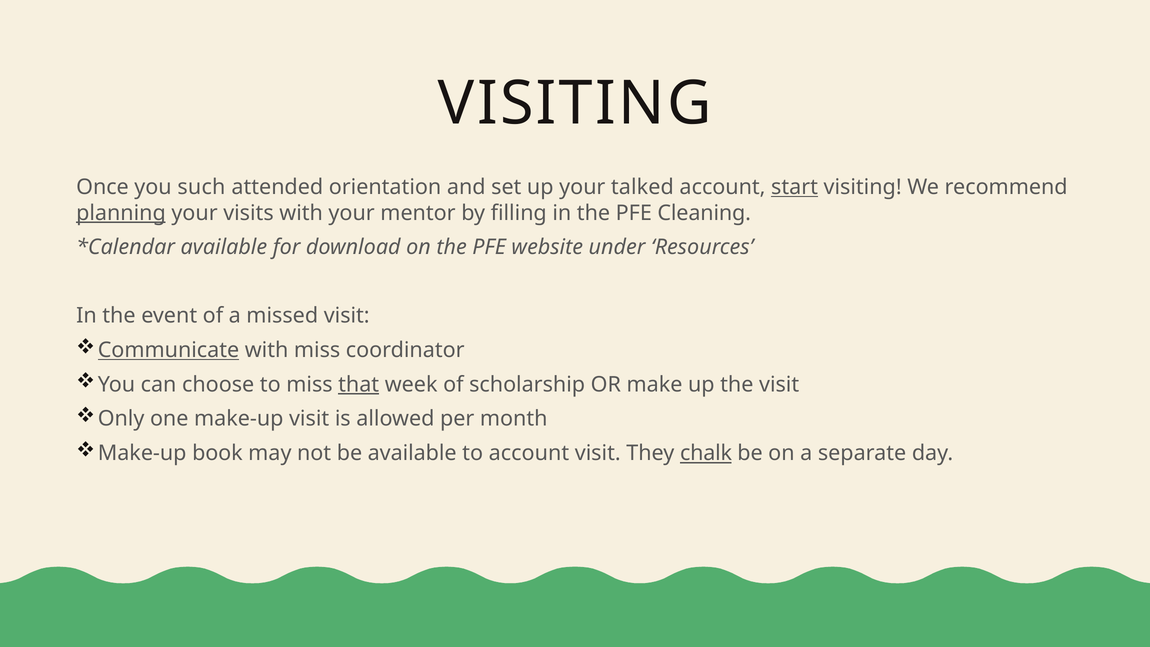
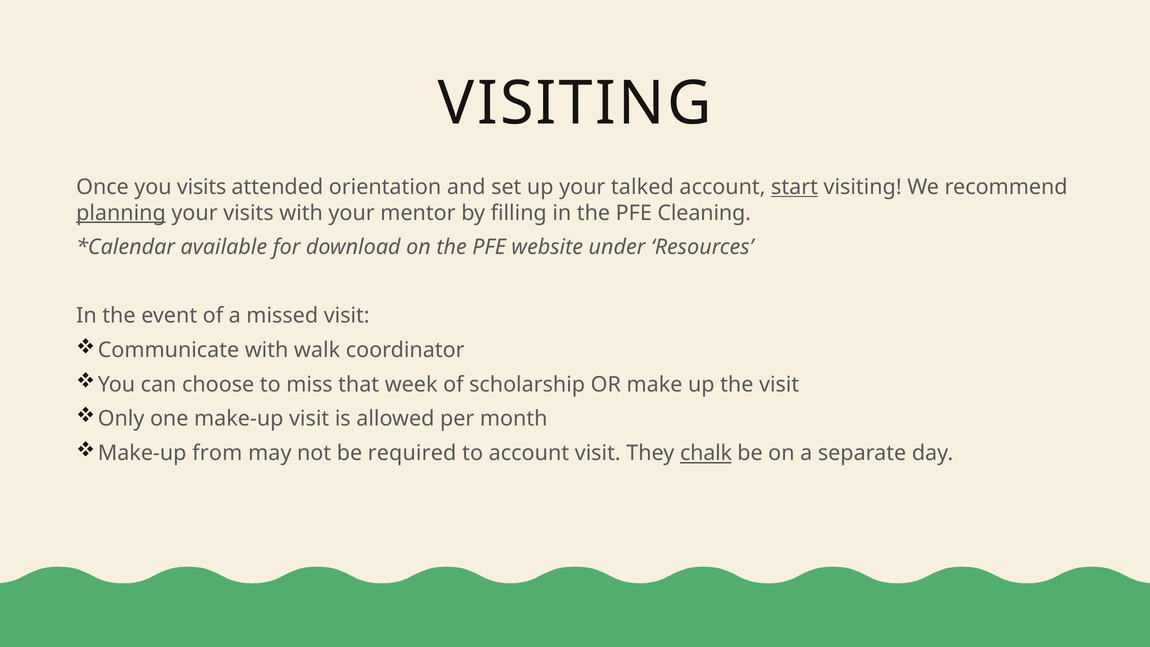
you such: such -> visits
Communicate underline: present -> none
with miss: miss -> walk
that underline: present -> none
book: book -> from
be available: available -> required
